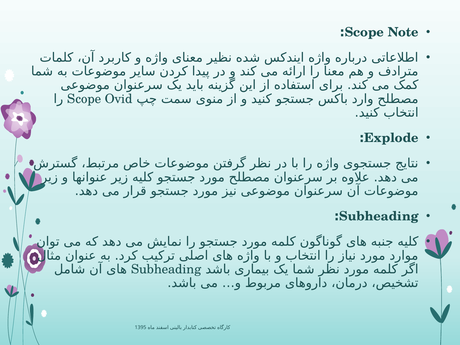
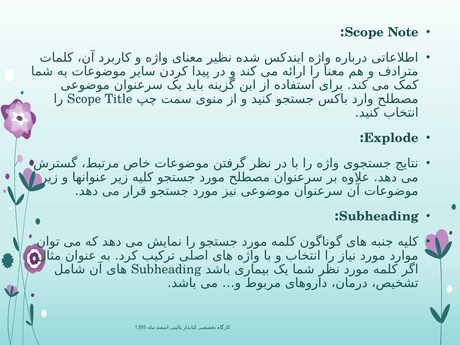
Ovid: Ovid -> Title
